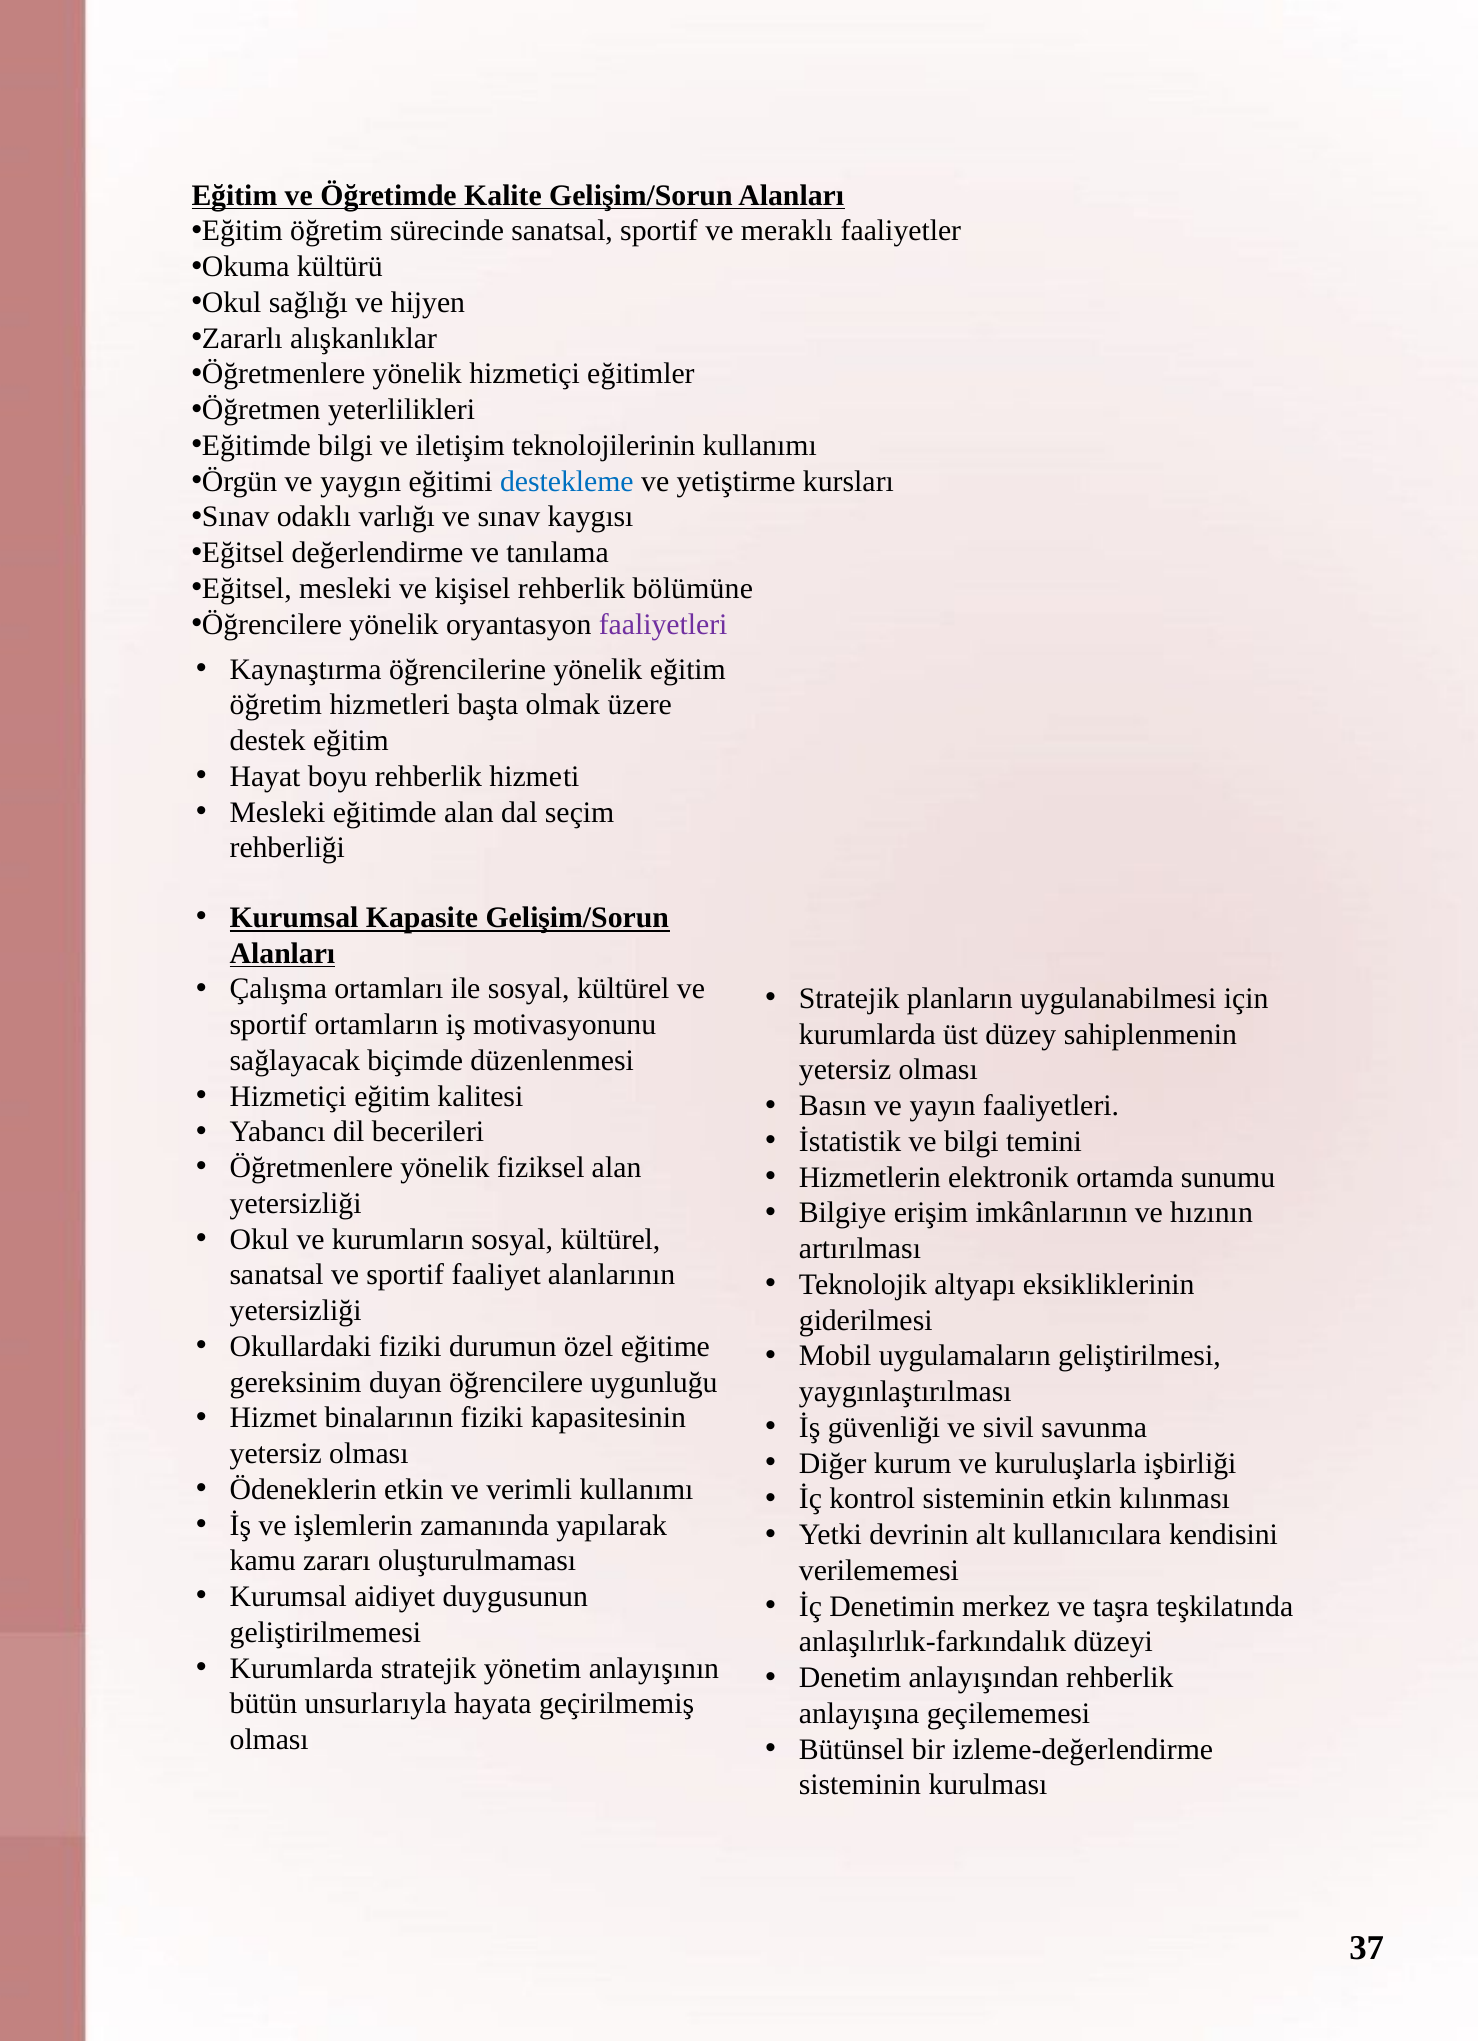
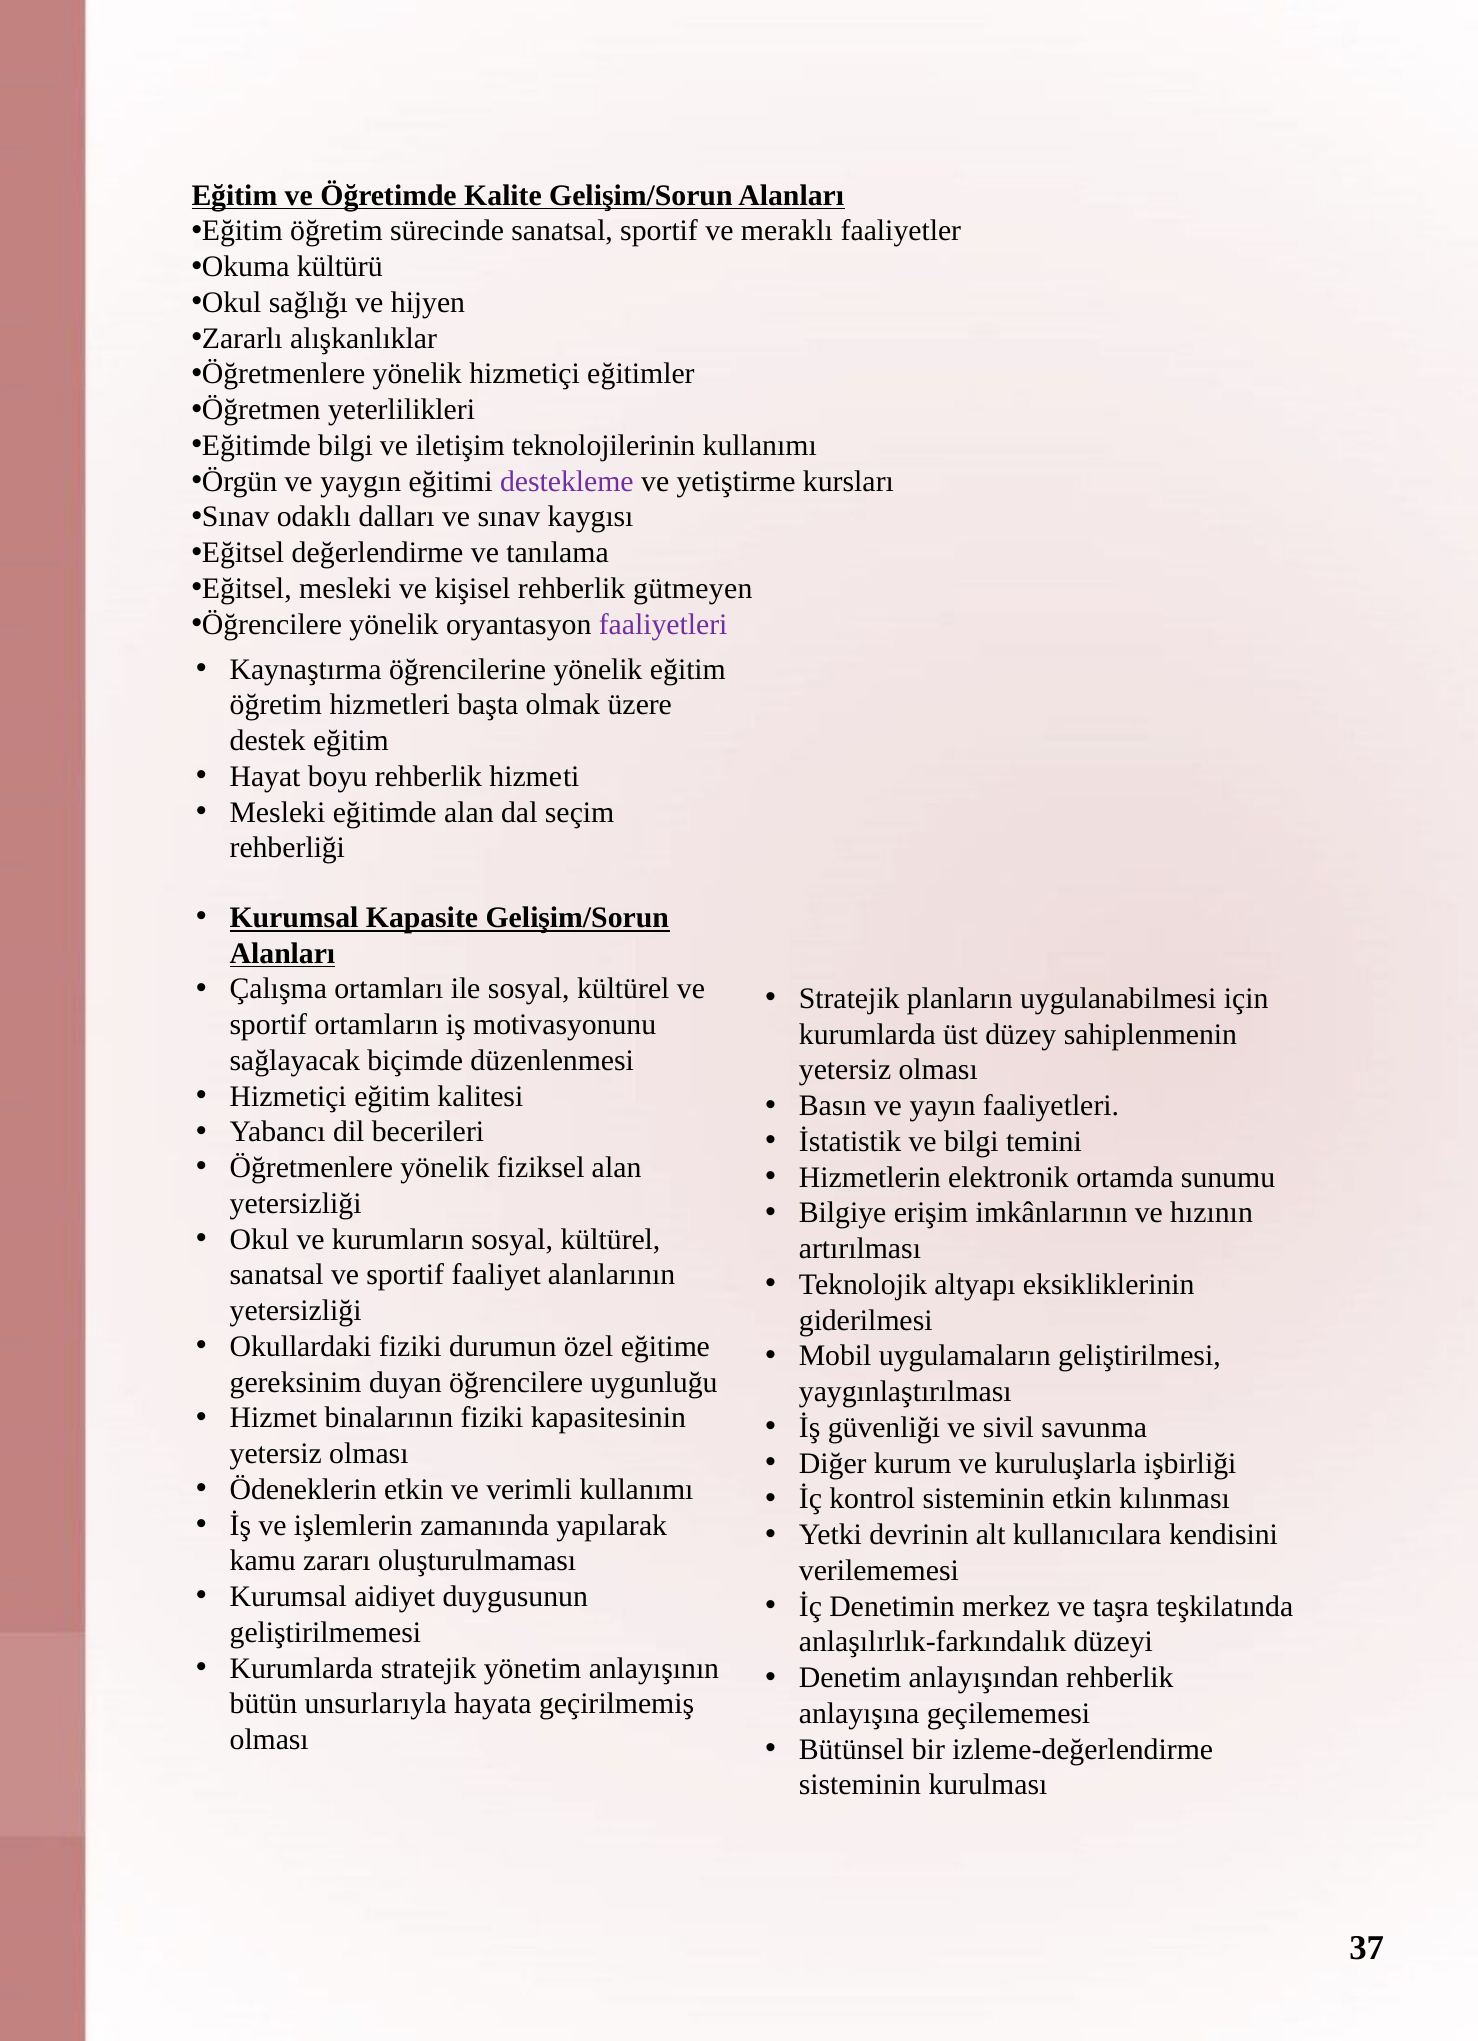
destekleme colour: blue -> purple
varlığı: varlığı -> dalları
bölümüne: bölümüne -> gütmeyen
